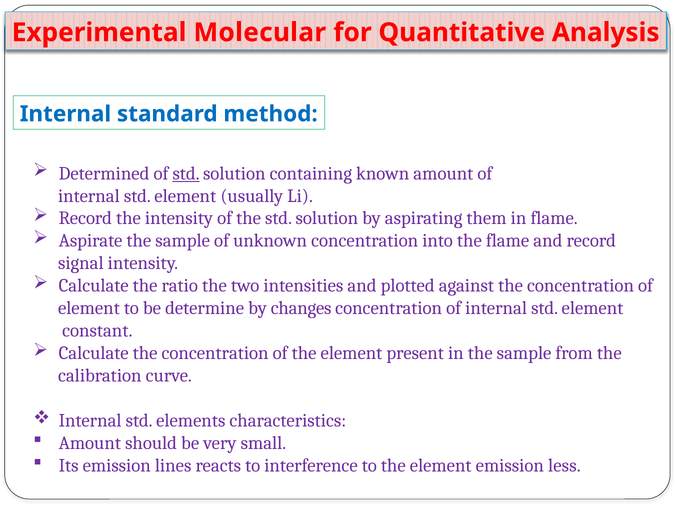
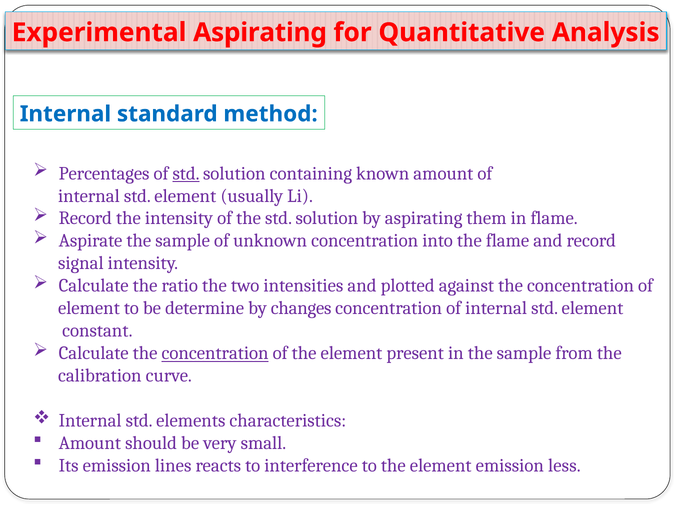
Experimental Molecular: Molecular -> Aspirating
Determined: Determined -> Percentages
concentration at (215, 353) underline: none -> present
